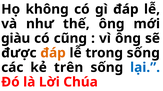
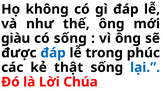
có cũng: cũng -> sống
đáp at (53, 53) colour: orange -> blue
sống at (143, 53): sống -> phúc
trên: trên -> thật
